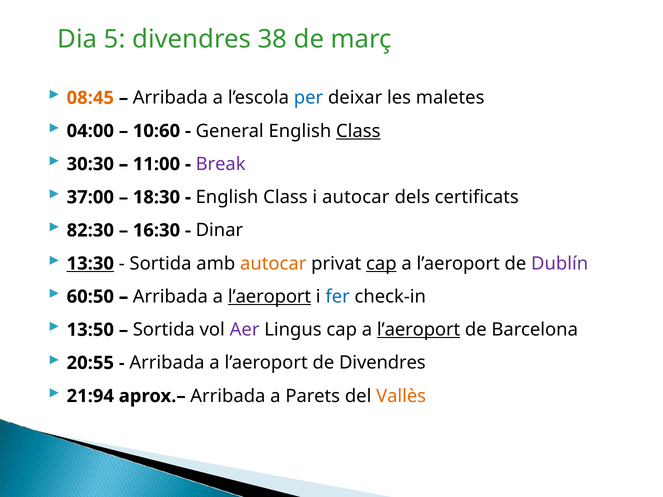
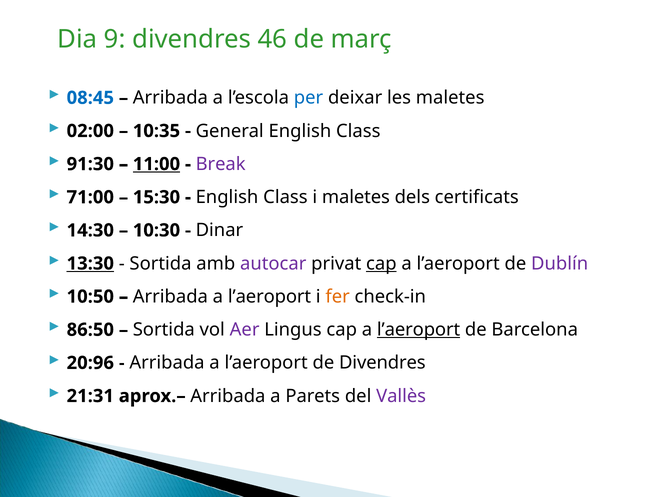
5: 5 -> 9
38: 38 -> 46
08:45 colour: orange -> blue
04:00: 04:00 -> 02:00
10:60: 10:60 -> 10:35
Class at (358, 131) underline: present -> none
30:30: 30:30 -> 91:30
11:00 underline: none -> present
37:00: 37:00 -> 71:00
18:30: 18:30 -> 15:30
i autocar: autocar -> maletes
82:30: 82:30 -> 14:30
16:30: 16:30 -> 10:30
autocar at (273, 264) colour: orange -> purple
60:50: 60:50 -> 10:50
l’aeroport at (269, 297) underline: present -> none
fer colour: blue -> orange
13:50: 13:50 -> 86:50
20:55: 20:55 -> 20:96
21:94: 21:94 -> 21:31
Vallès colour: orange -> purple
